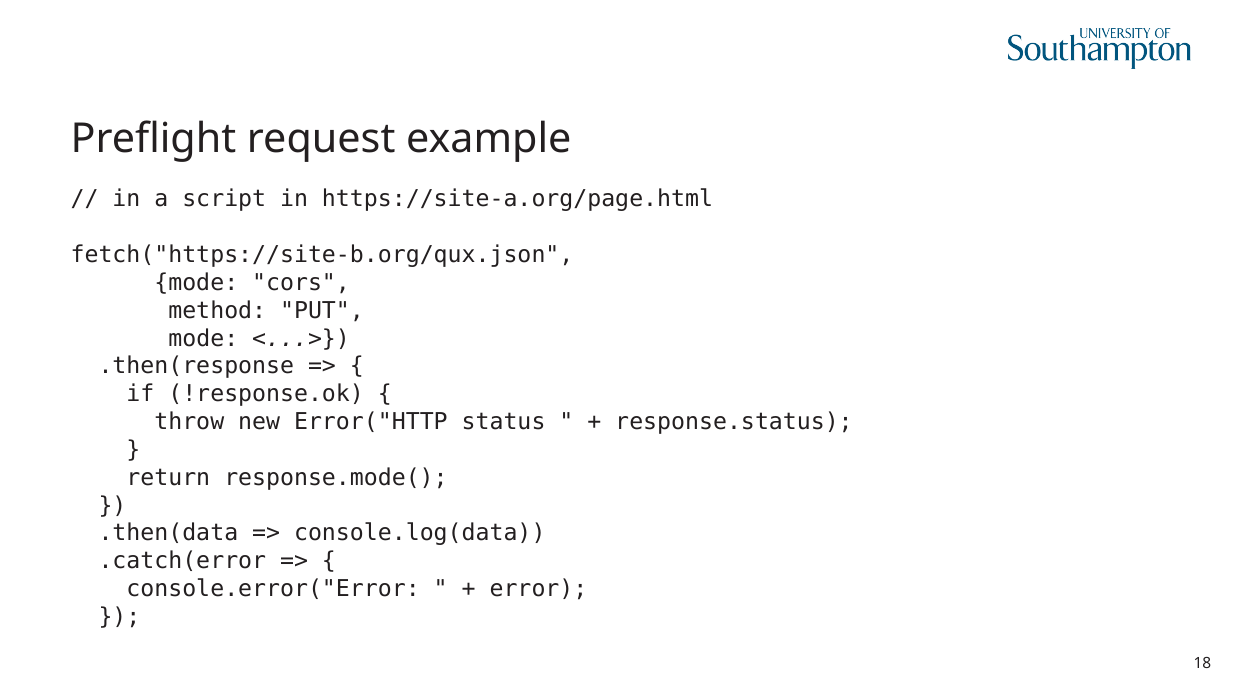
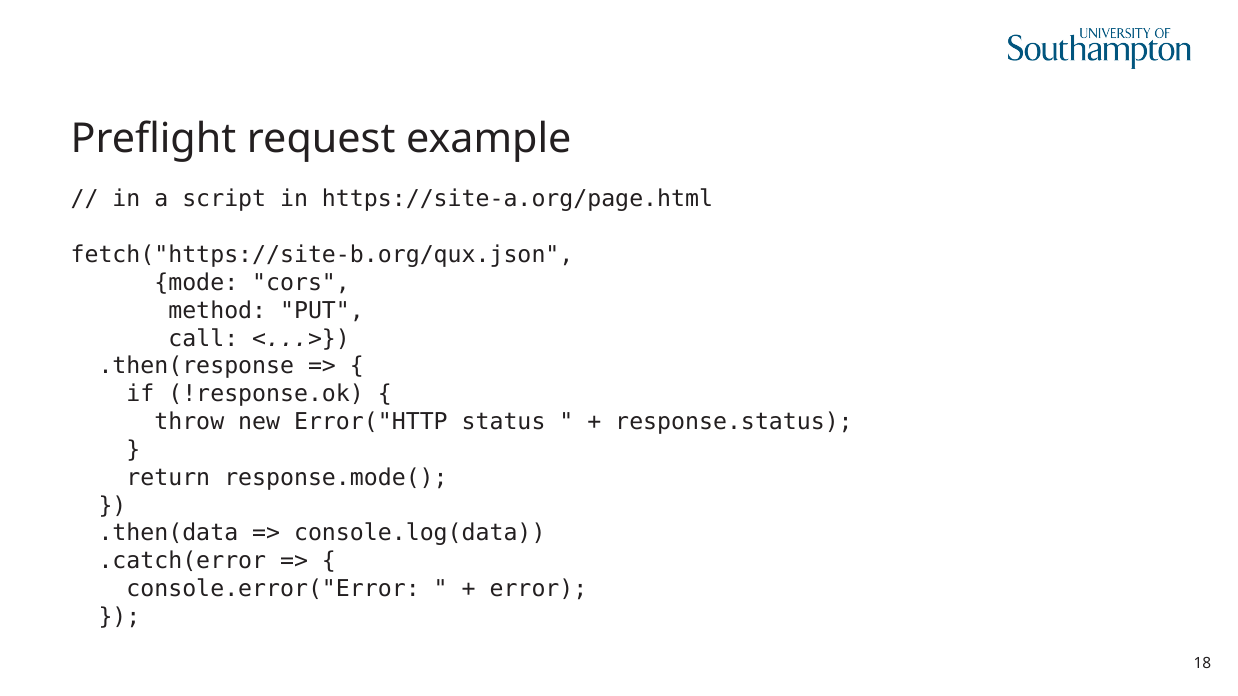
mode at (203, 339): mode -> call
